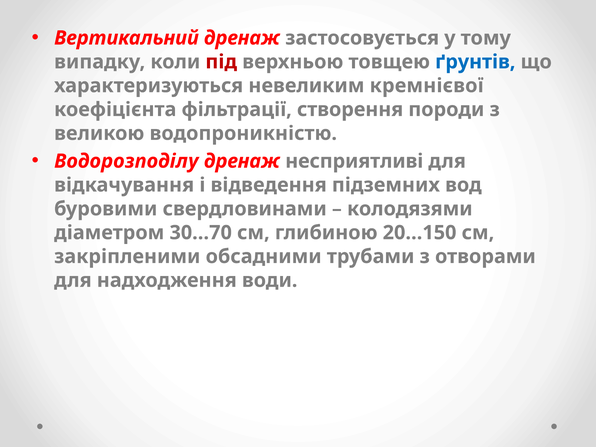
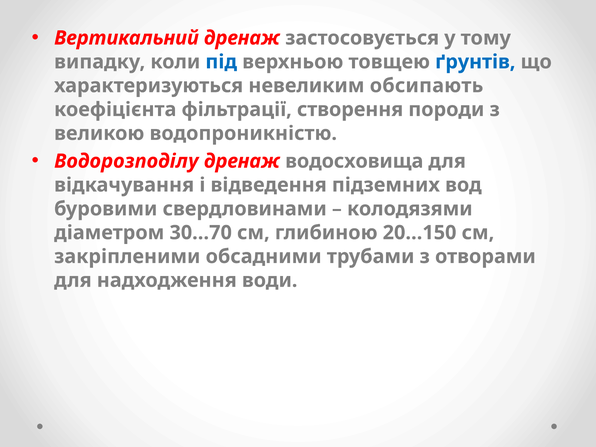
під colour: red -> blue
кремнієвої: кремнієвої -> обсипають
несприятливі: несприятливі -> водосховища
